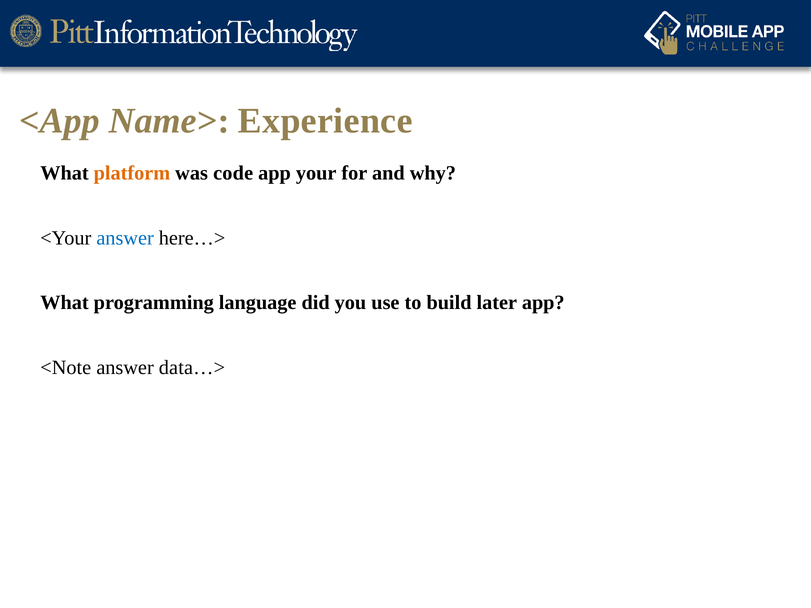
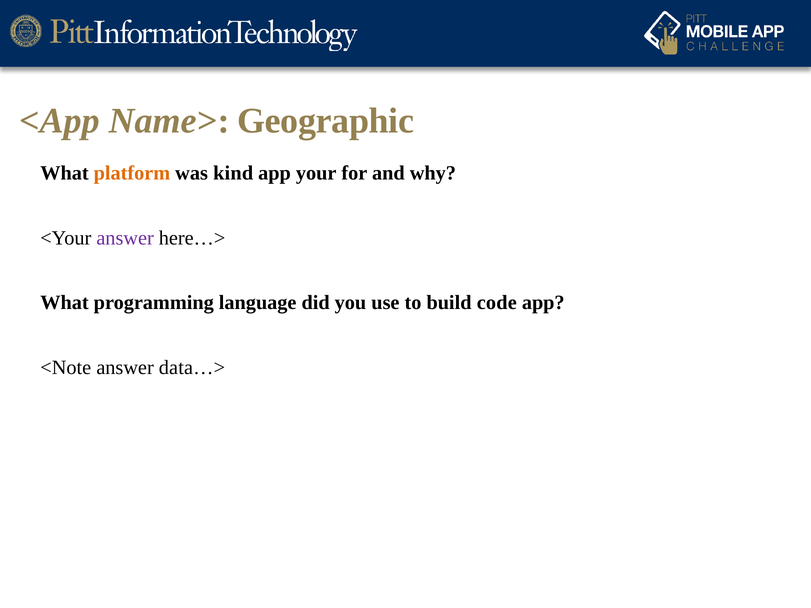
Experience: Experience -> Geographic
code: code -> kind
answer at (125, 238) colour: blue -> purple
later: later -> code
